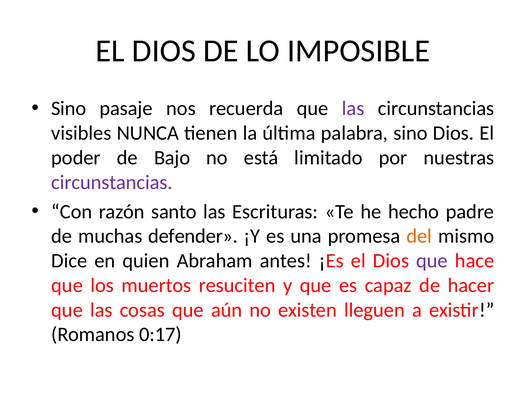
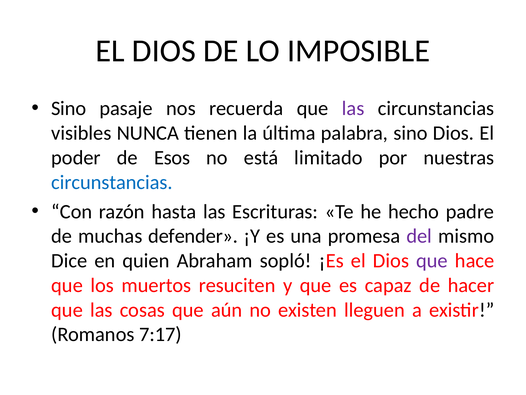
Bajo: Bajo -> Esos
circunstancias at (112, 182) colour: purple -> blue
santo: santo -> hasta
del colour: orange -> purple
antes: antes -> sopló
0:17: 0:17 -> 7:17
